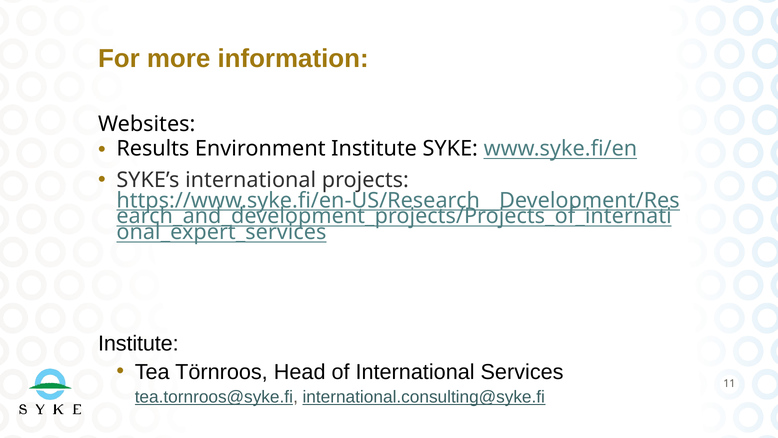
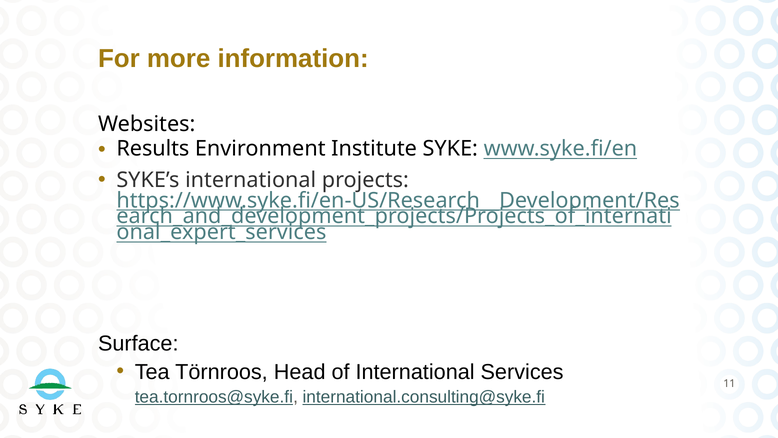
Institute at (138, 344): Institute -> Surface
